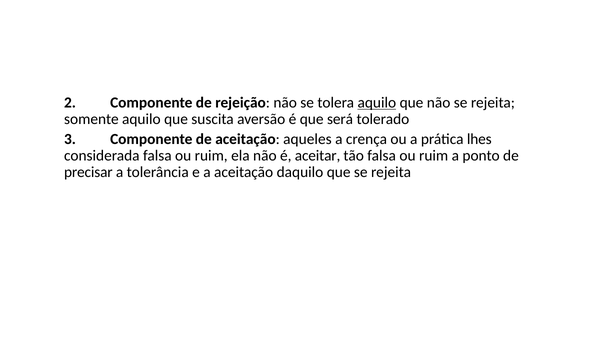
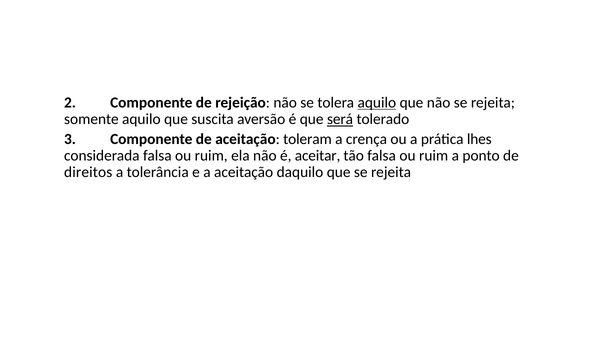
será underline: none -> present
aqueles: aqueles -> toleram
precisar: precisar -> direitos
